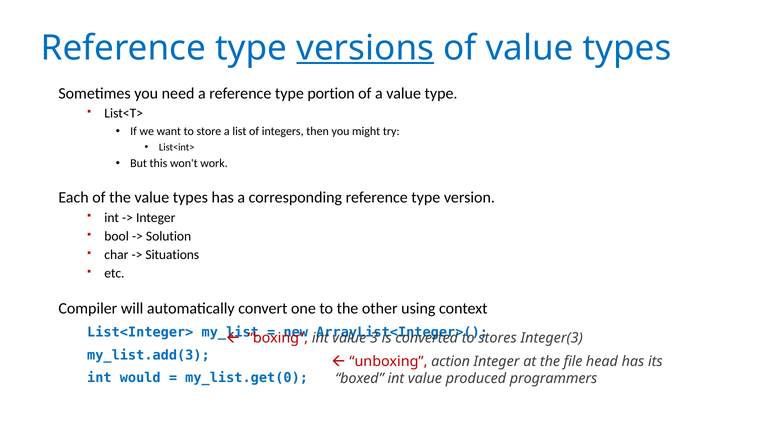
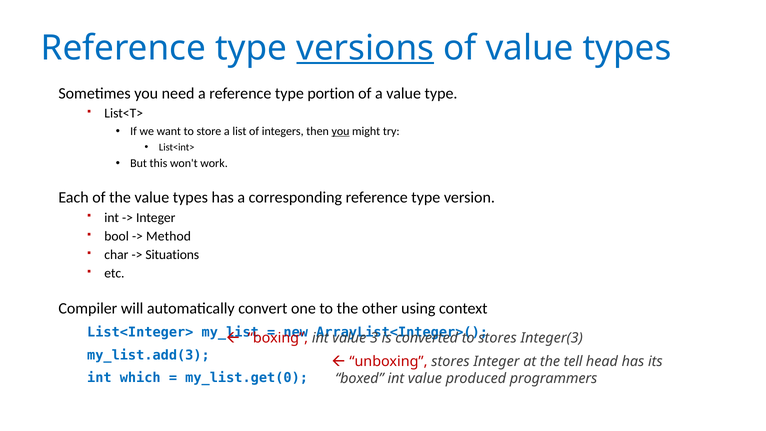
you at (341, 131) underline: none -> present
Solution: Solution -> Method
unboxing action: action -> stores
file: file -> tell
would: would -> which
